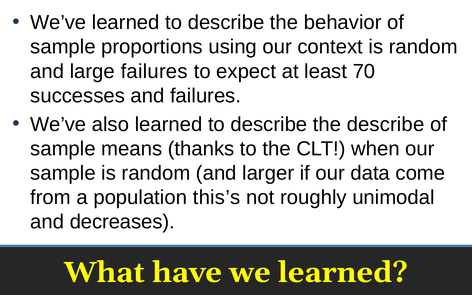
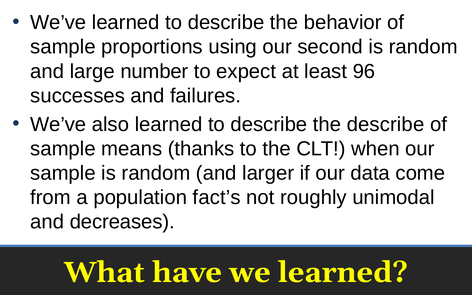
context: context -> second
large failures: failures -> number
70: 70 -> 96
this’s: this’s -> fact’s
